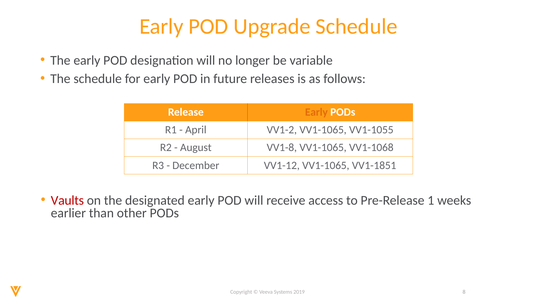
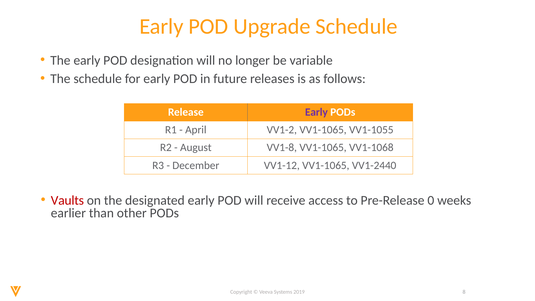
Early at (316, 112) colour: orange -> purple
VV1-1851: VV1-1851 -> VV1-2440
1: 1 -> 0
